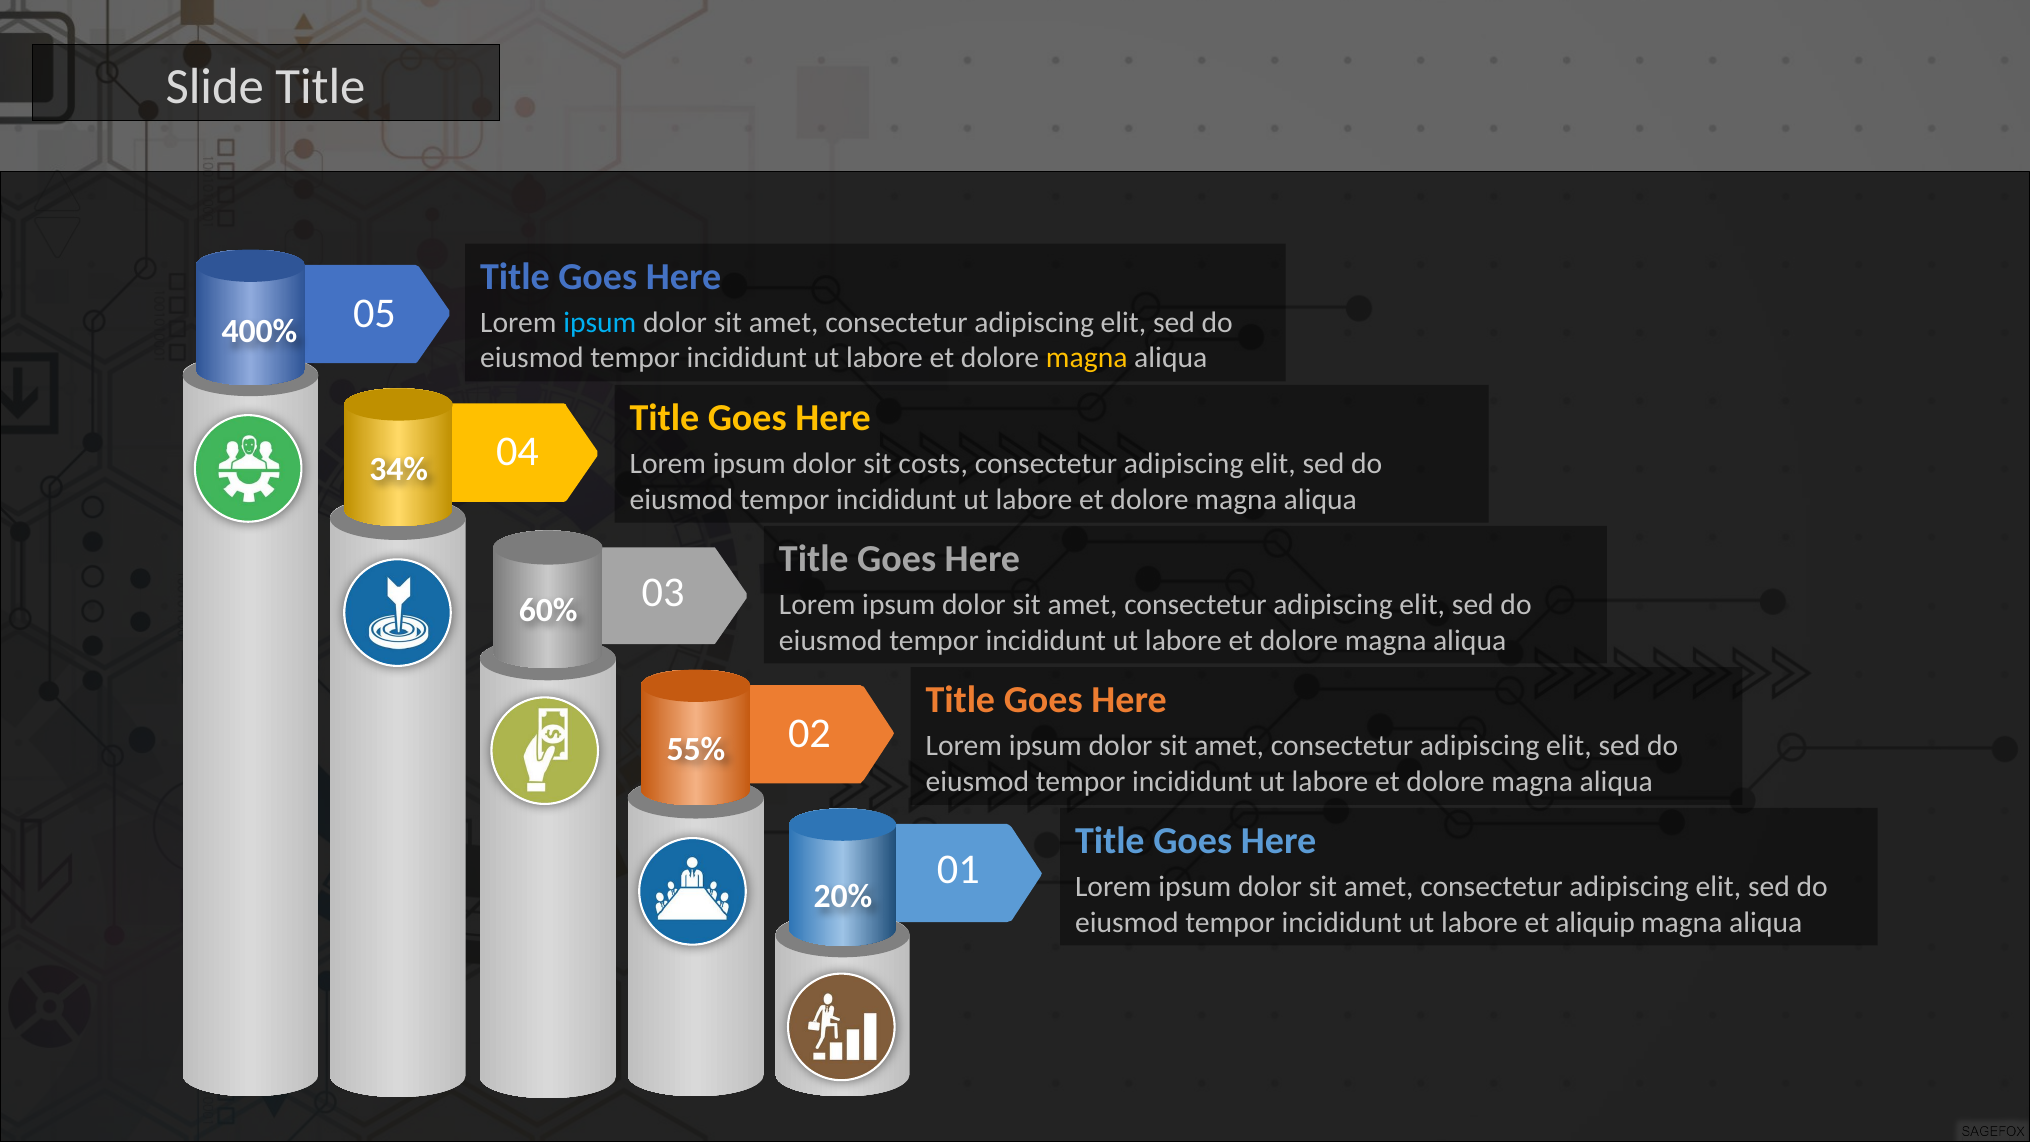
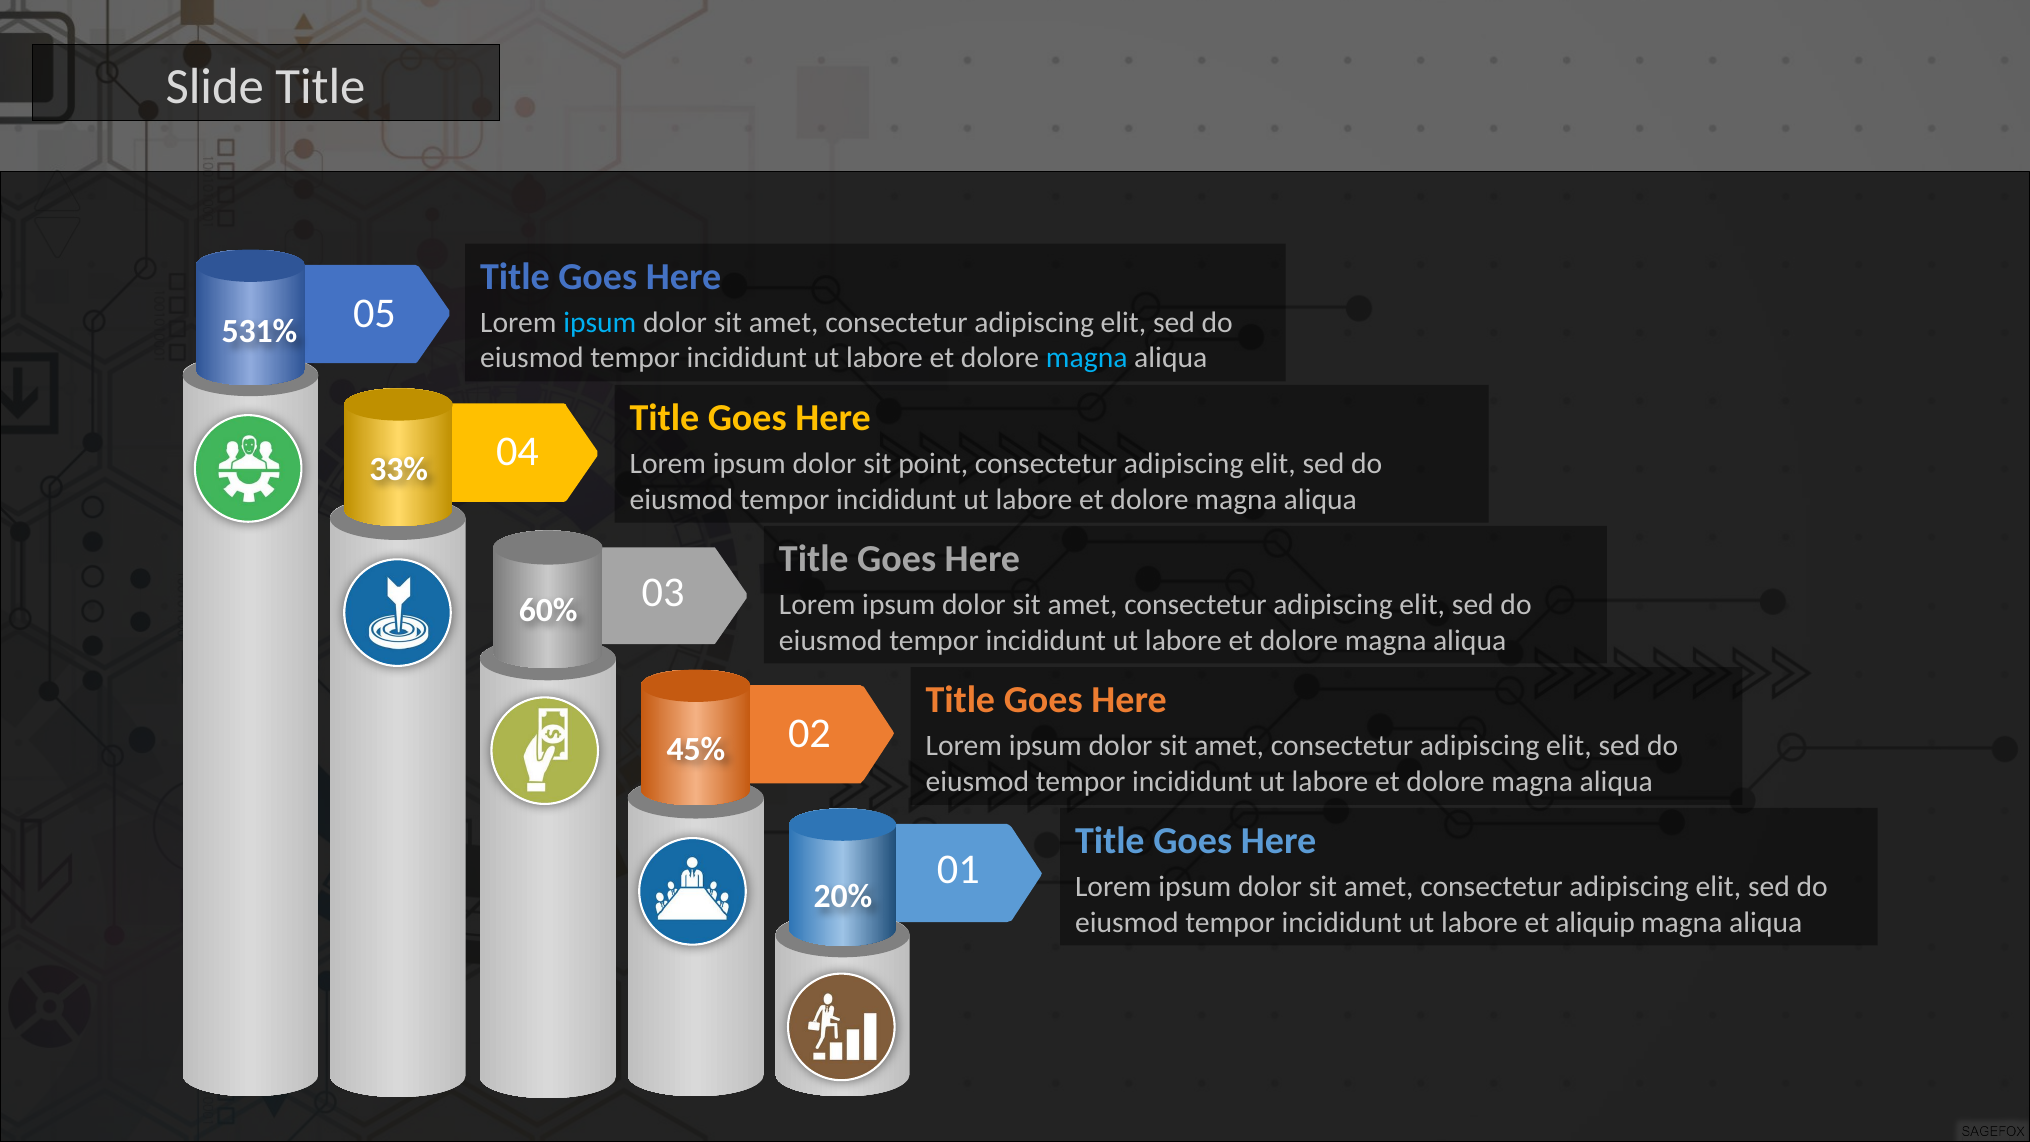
400%: 400% -> 531%
magna at (1087, 358) colour: yellow -> light blue
costs: costs -> point
34%: 34% -> 33%
55%: 55% -> 45%
